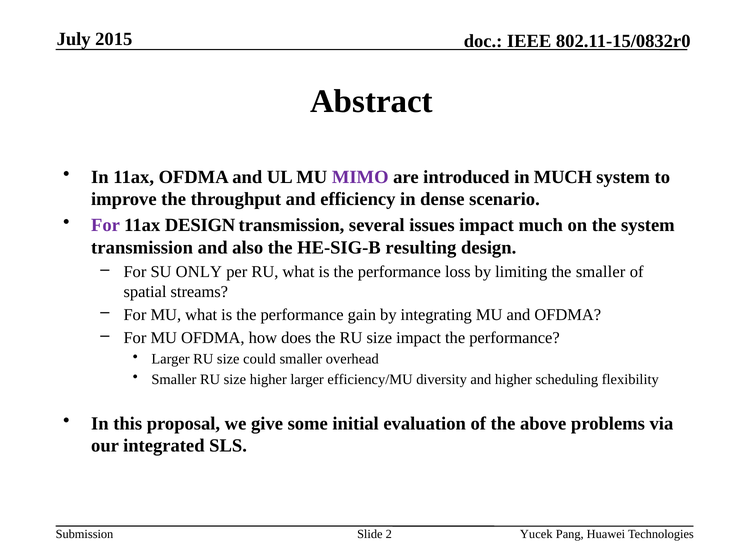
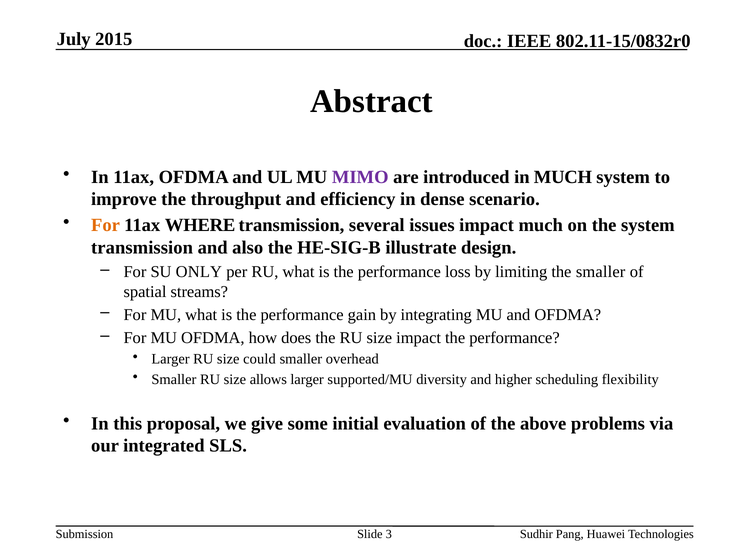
For at (105, 225) colour: purple -> orange
11ax DESIGN: DESIGN -> WHERE
resulting: resulting -> illustrate
size higher: higher -> allows
efficiency/MU: efficiency/MU -> supported/MU
2: 2 -> 3
Yucek: Yucek -> Sudhir
